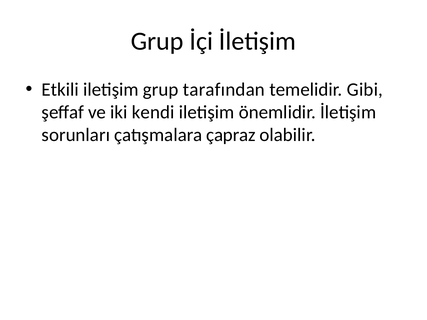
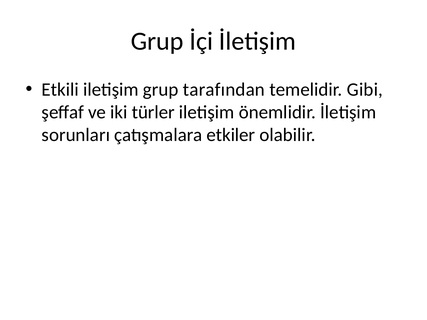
kendi: kendi -> türler
çapraz: çapraz -> etkiler
